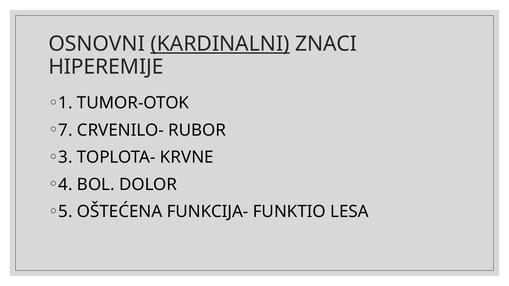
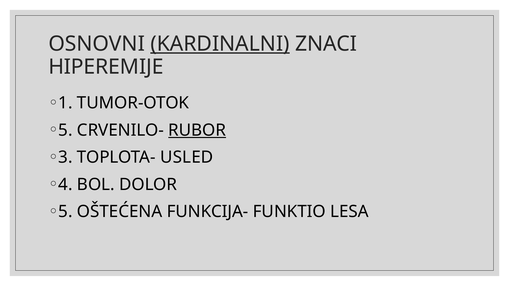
7 at (65, 130): 7 -> 5
RUBOR underline: none -> present
KRVNE: KRVNE -> USLED
